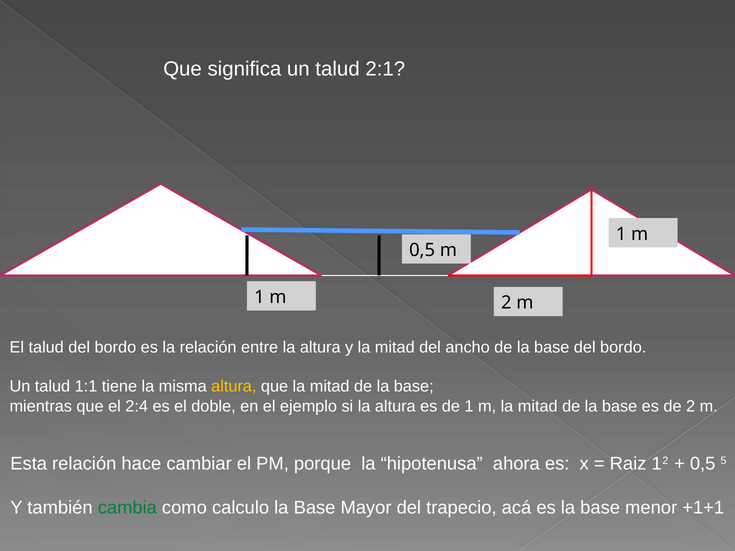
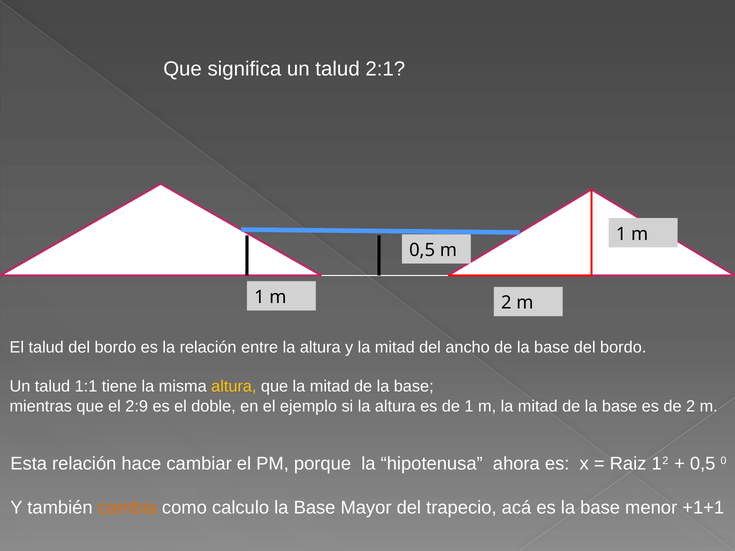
2:4: 2:4 -> 2:9
5: 5 -> 0
cambia colour: green -> orange
